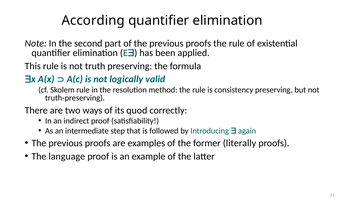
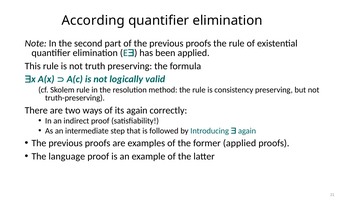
its quod: quod -> again
former literally: literally -> applied
